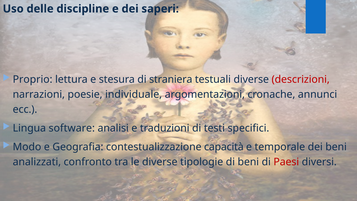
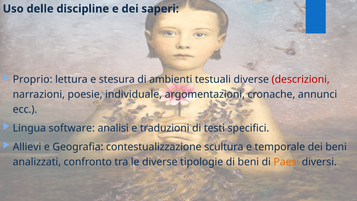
straniera: straniera -> ambienti
Modo: Modo -> Allievi
capacità: capacità -> scultura
Paesi colour: red -> orange
